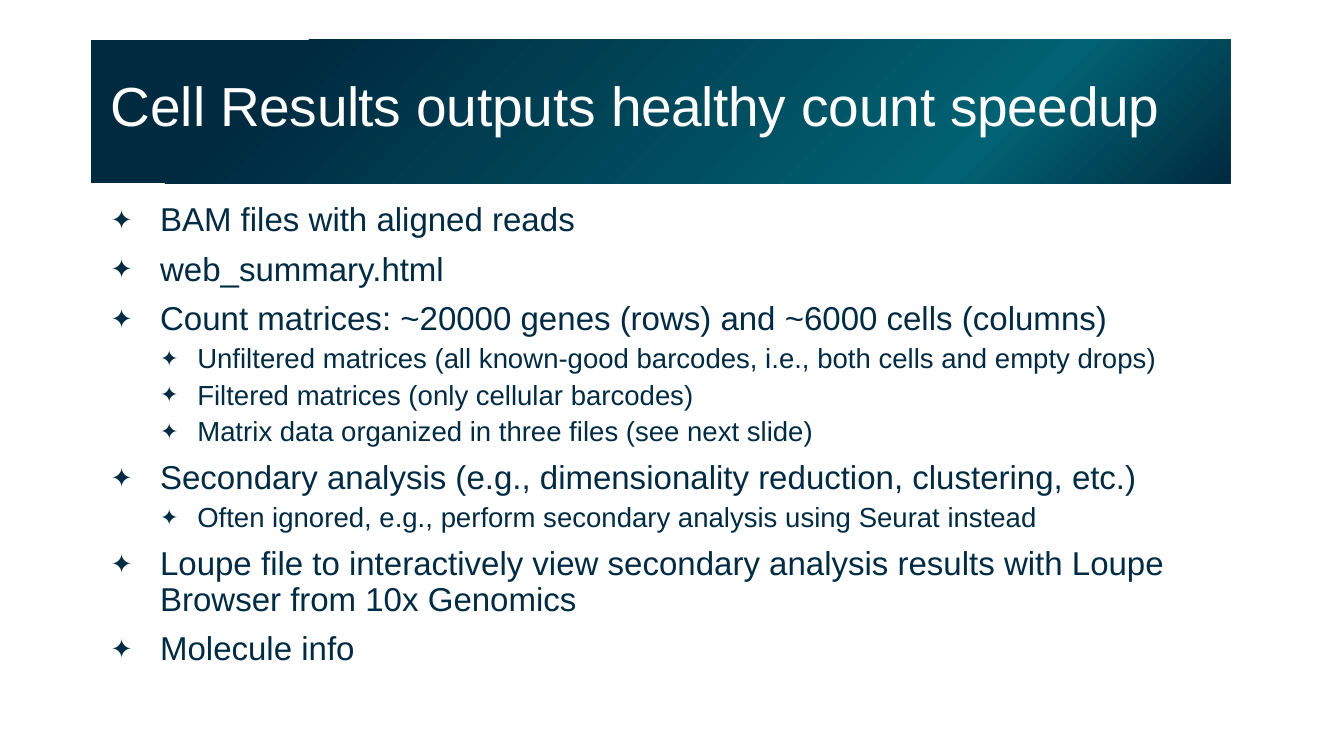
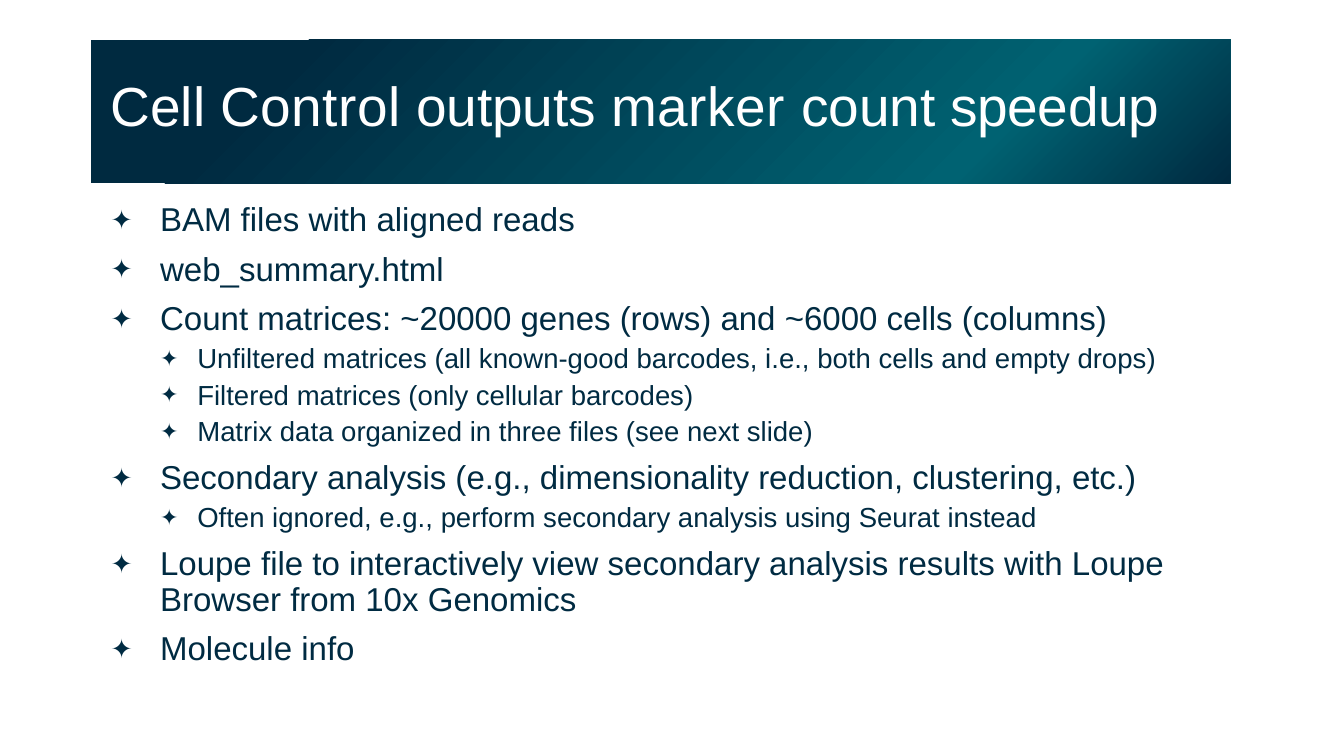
Cell Results: Results -> Control
healthy: healthy -> marker
